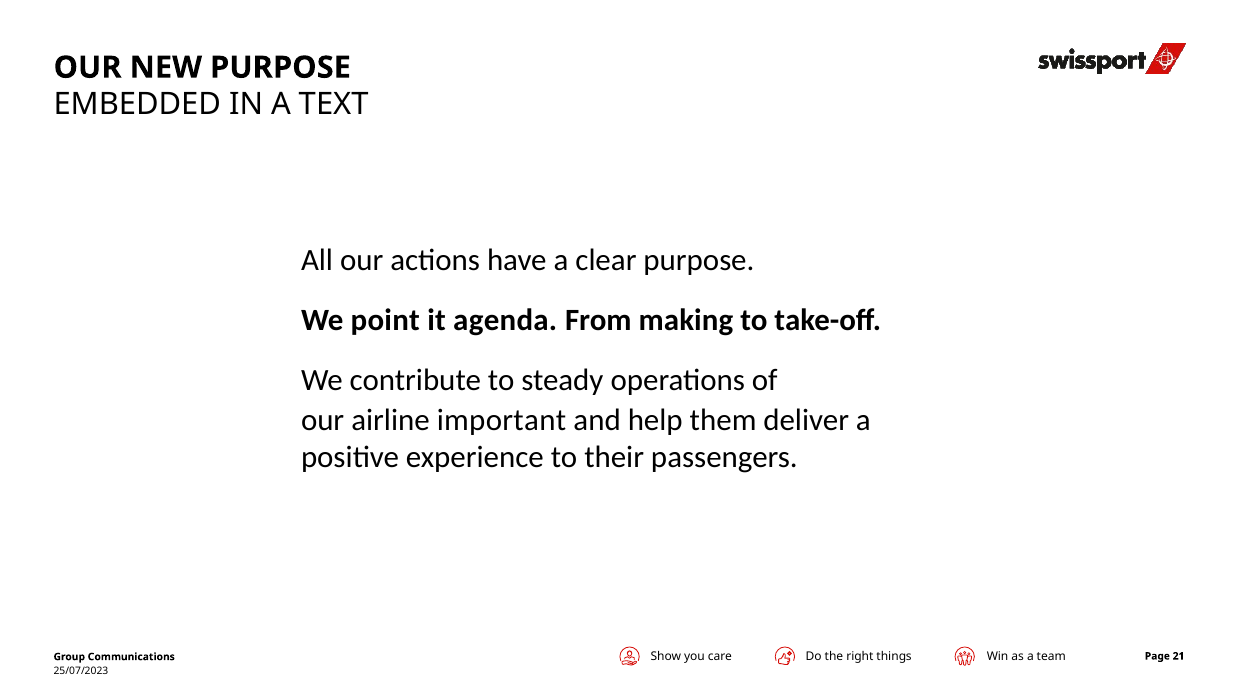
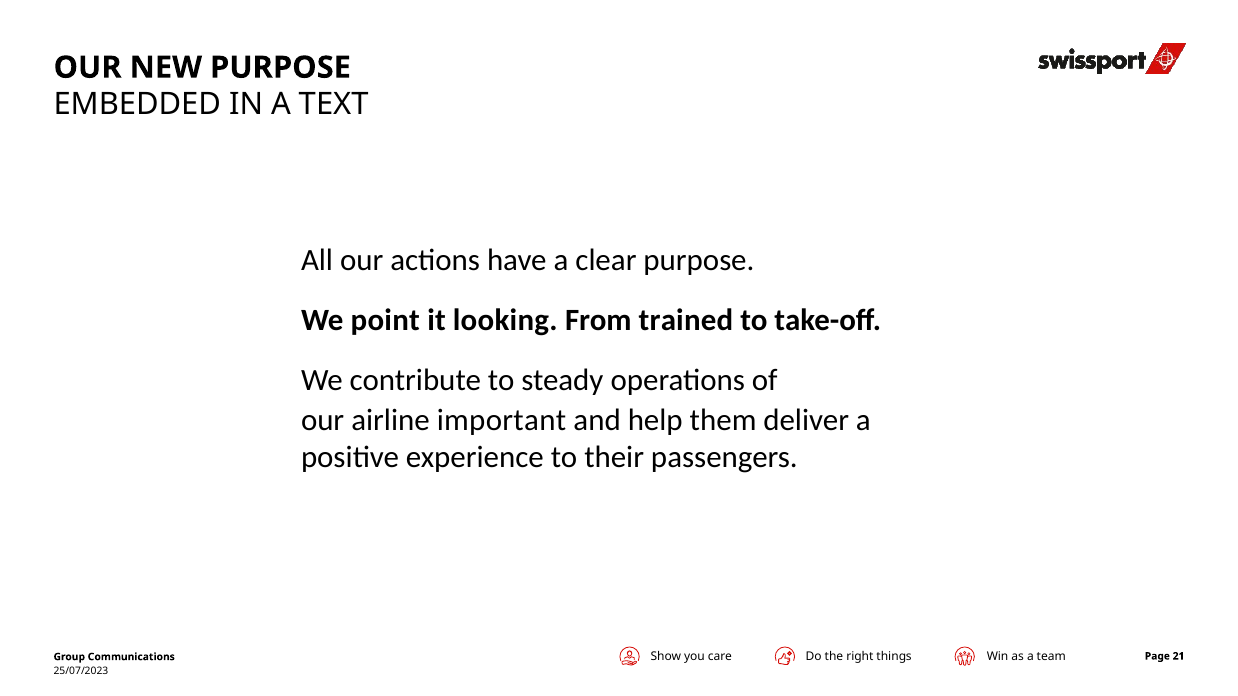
agenda: agenda -> looking
making: making -> trained
